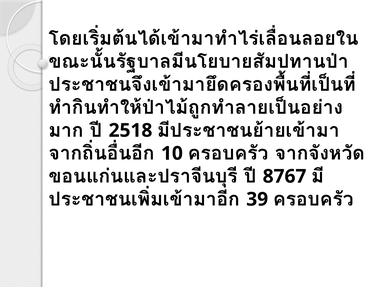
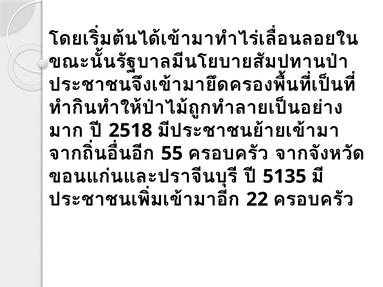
10: 10 -> 55
8767: 8767 -> 5135
39: 39 -> 22
